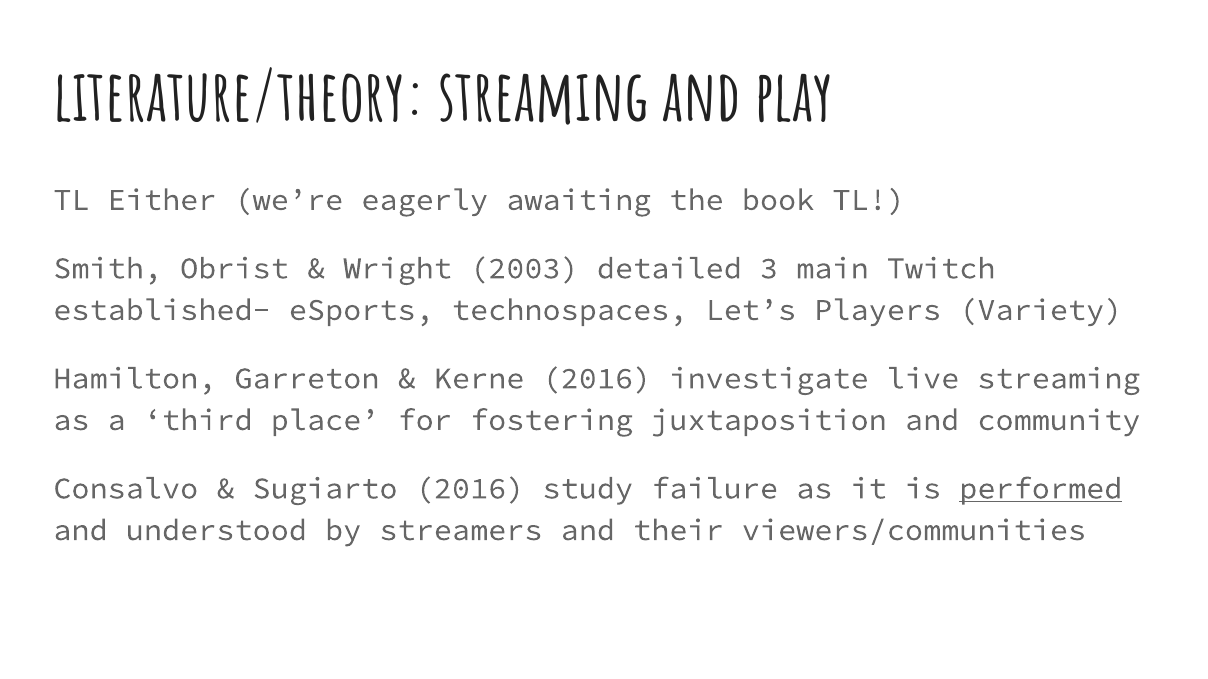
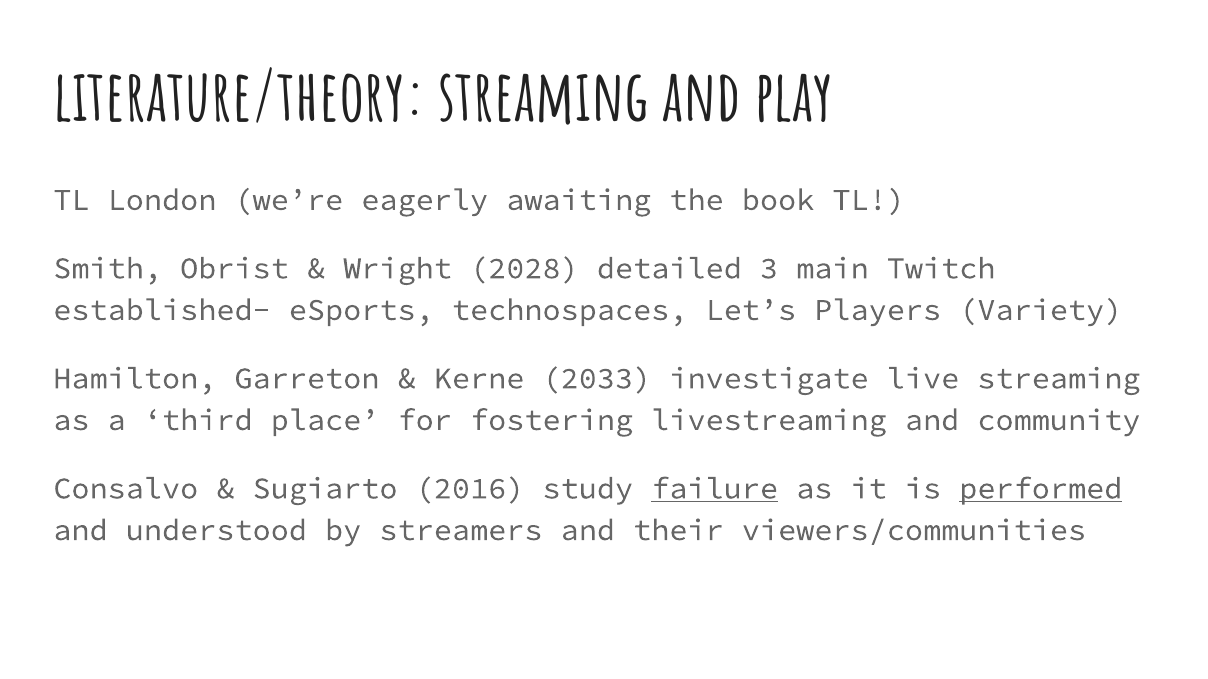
Either: Either -> London
2003: 2003 -> 2028
Kerne 2016: 2016 -> 2033
juxtaposition: juxtaposition -> livestreaming
failure underline: none -> present
